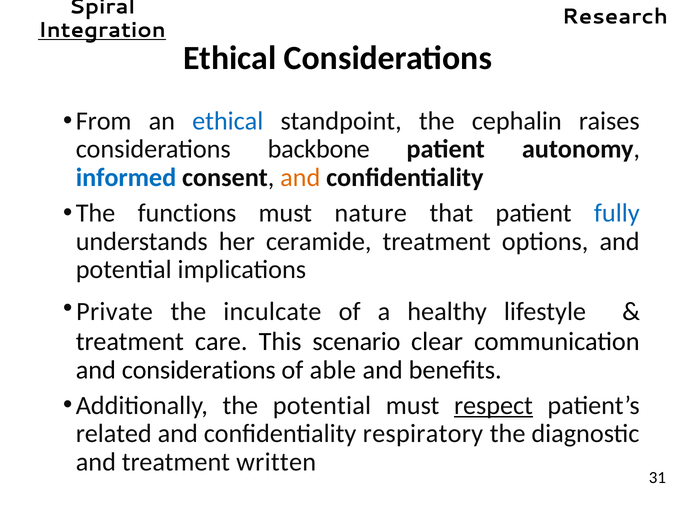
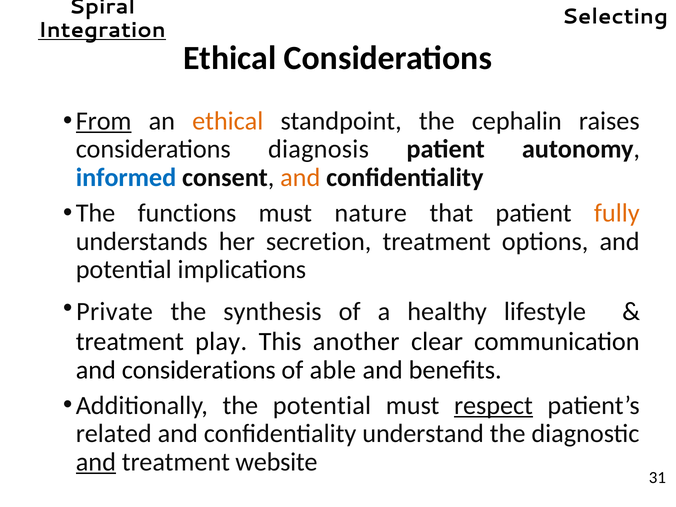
Research: Research -> Selecting
From underline: none -> present
ethical at (228, 121) colour: blue -> orange
backbone: backbone -> diagnosis
fully colour: blue -> orange
ceramide: ceramide -> secretion
inculcate: inculcate -> synthesis
care: care -> play
scenario: scenario -> another
respiratory: respiratory -> understand
and at (96, 462) underline: none -> present
written: written -> website
